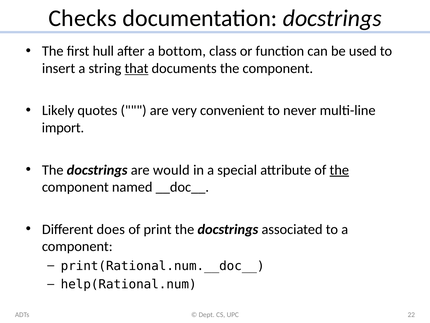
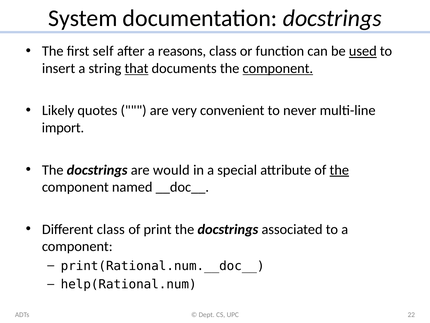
Checks: Checks -> System
hull: hull -> self
bottom: bottom -> reasons
used underline: none -> present
component at (278, 68) underline: none -> present
Different does: does -> class
